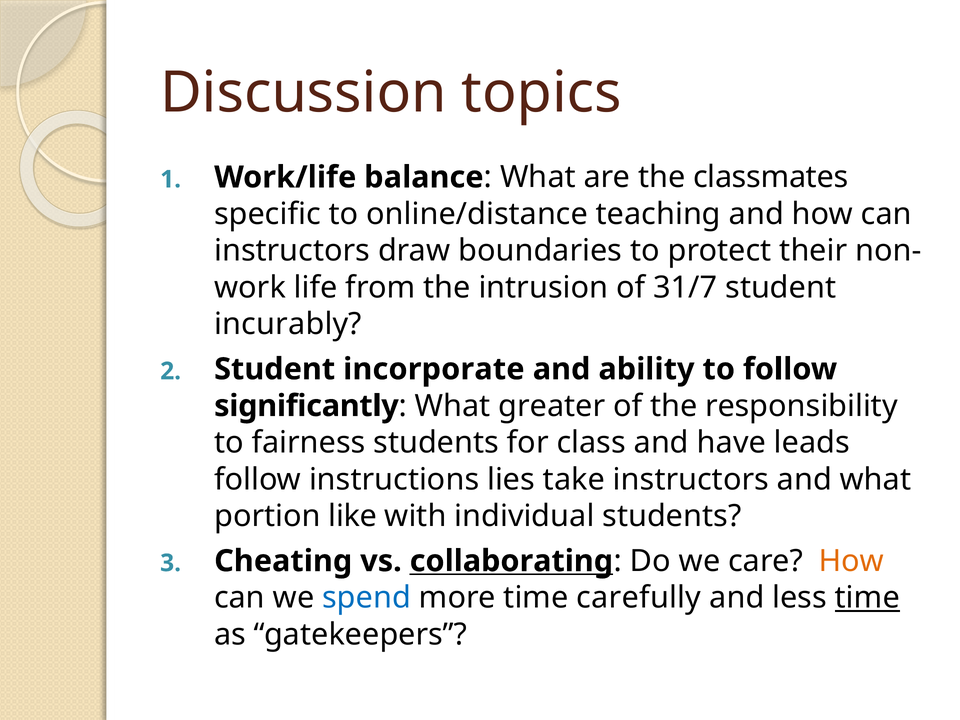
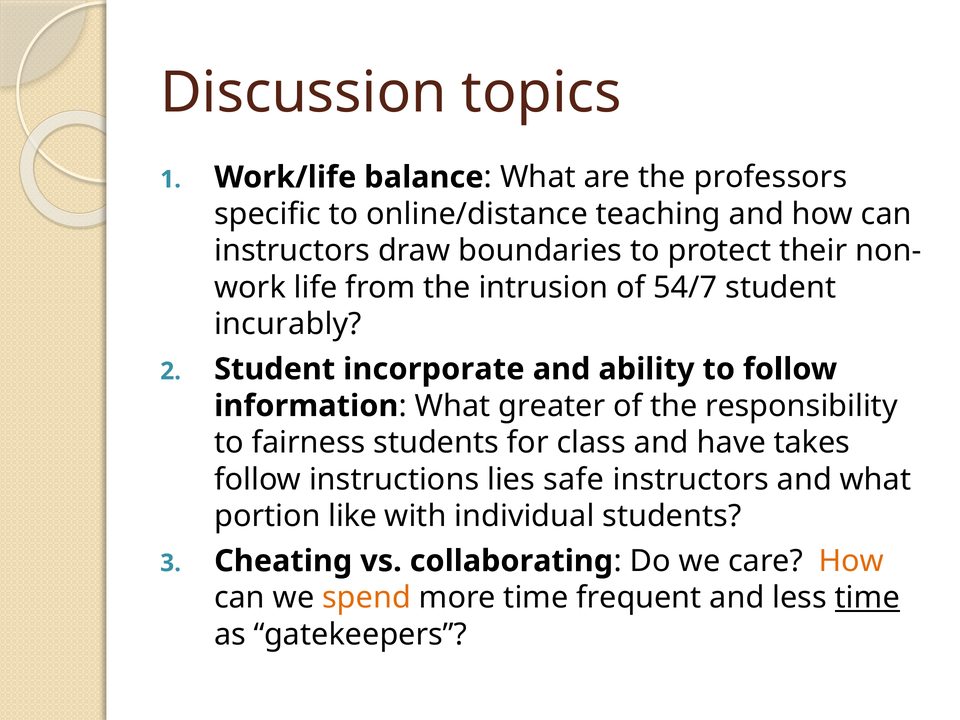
classmates: classmates -> professors
31/7: 31/7 -> 54/7
significantly: significantly -> information
leads: leads -> takes
take: take -> safe
collaborating underline: present -> none
spend colour: blue -> orange
carefully: carefully -> frequent
